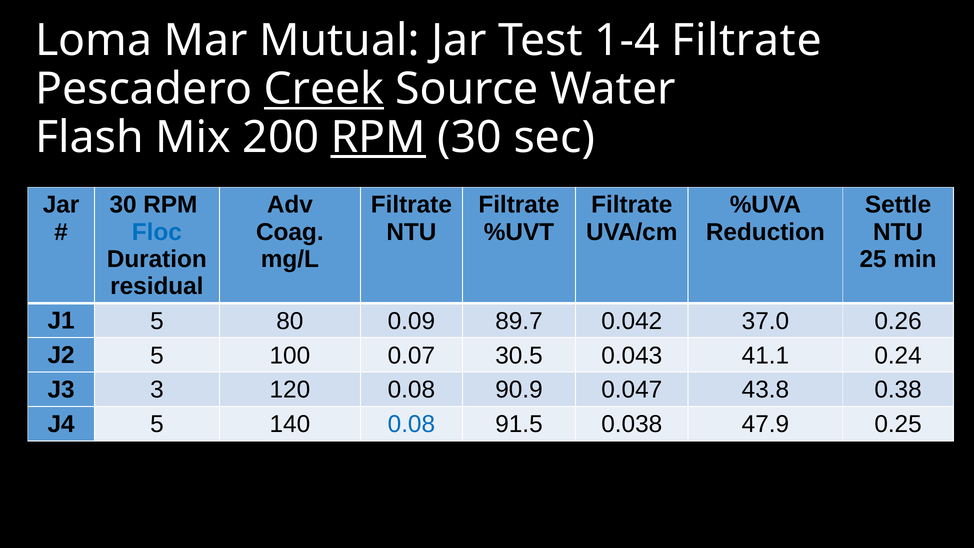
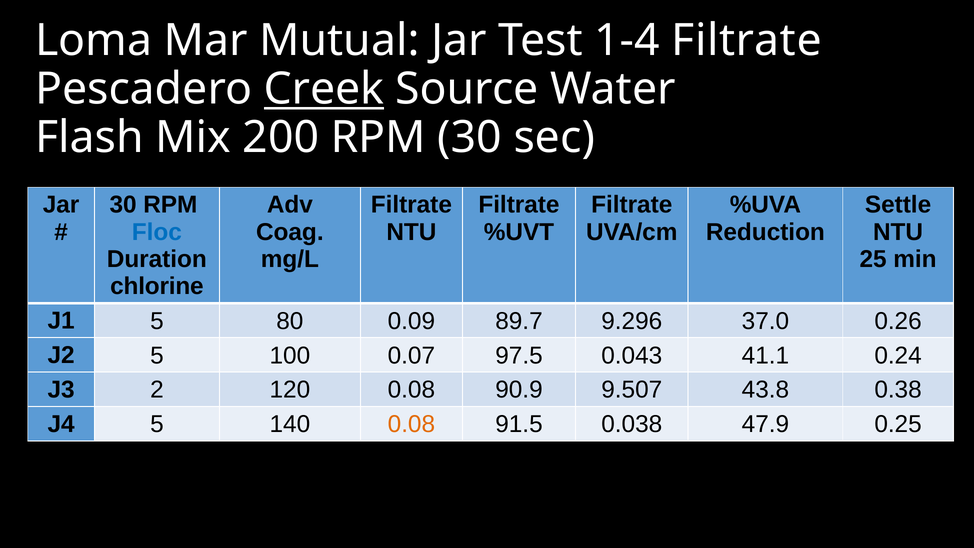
RPM at (378, 137) underline: present -> none
residual: residual -> chlorine
0.042: 0.042 -> 9.296
30.5: 30.5 -> 97.5
3: 3 -> 2
0.047: 0.047 -> 9.507
0.08 at (411, 424) colour: blue -> orange
